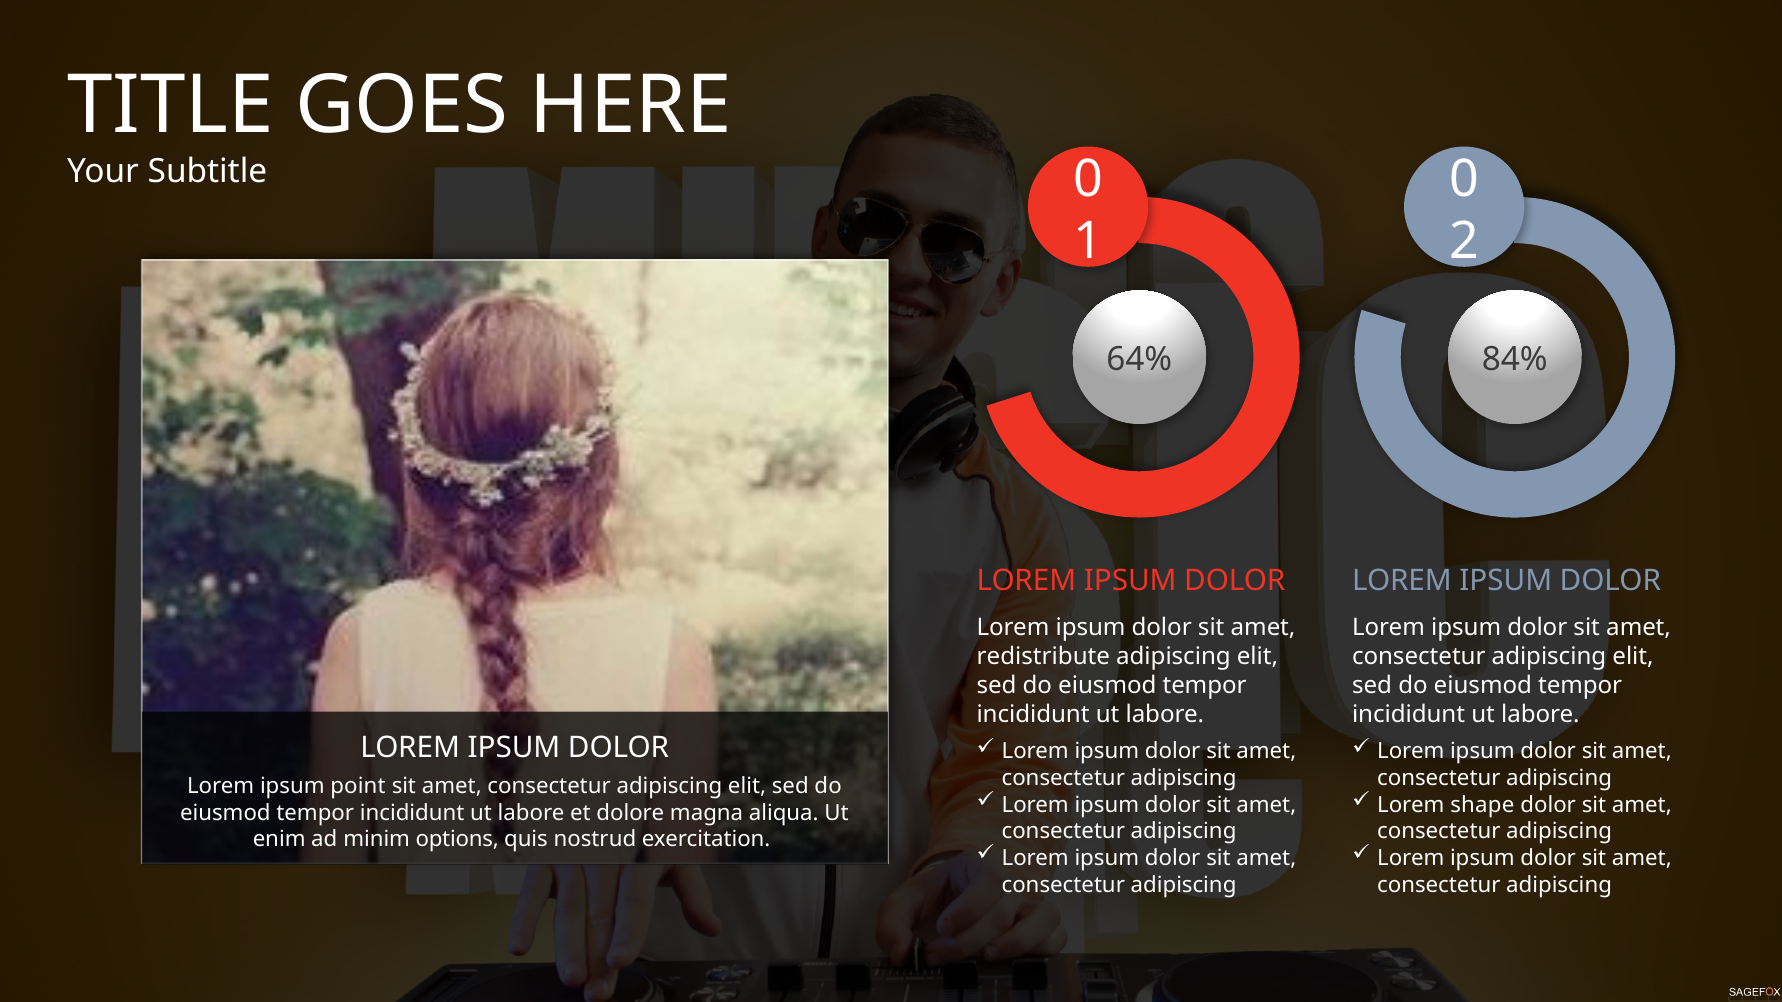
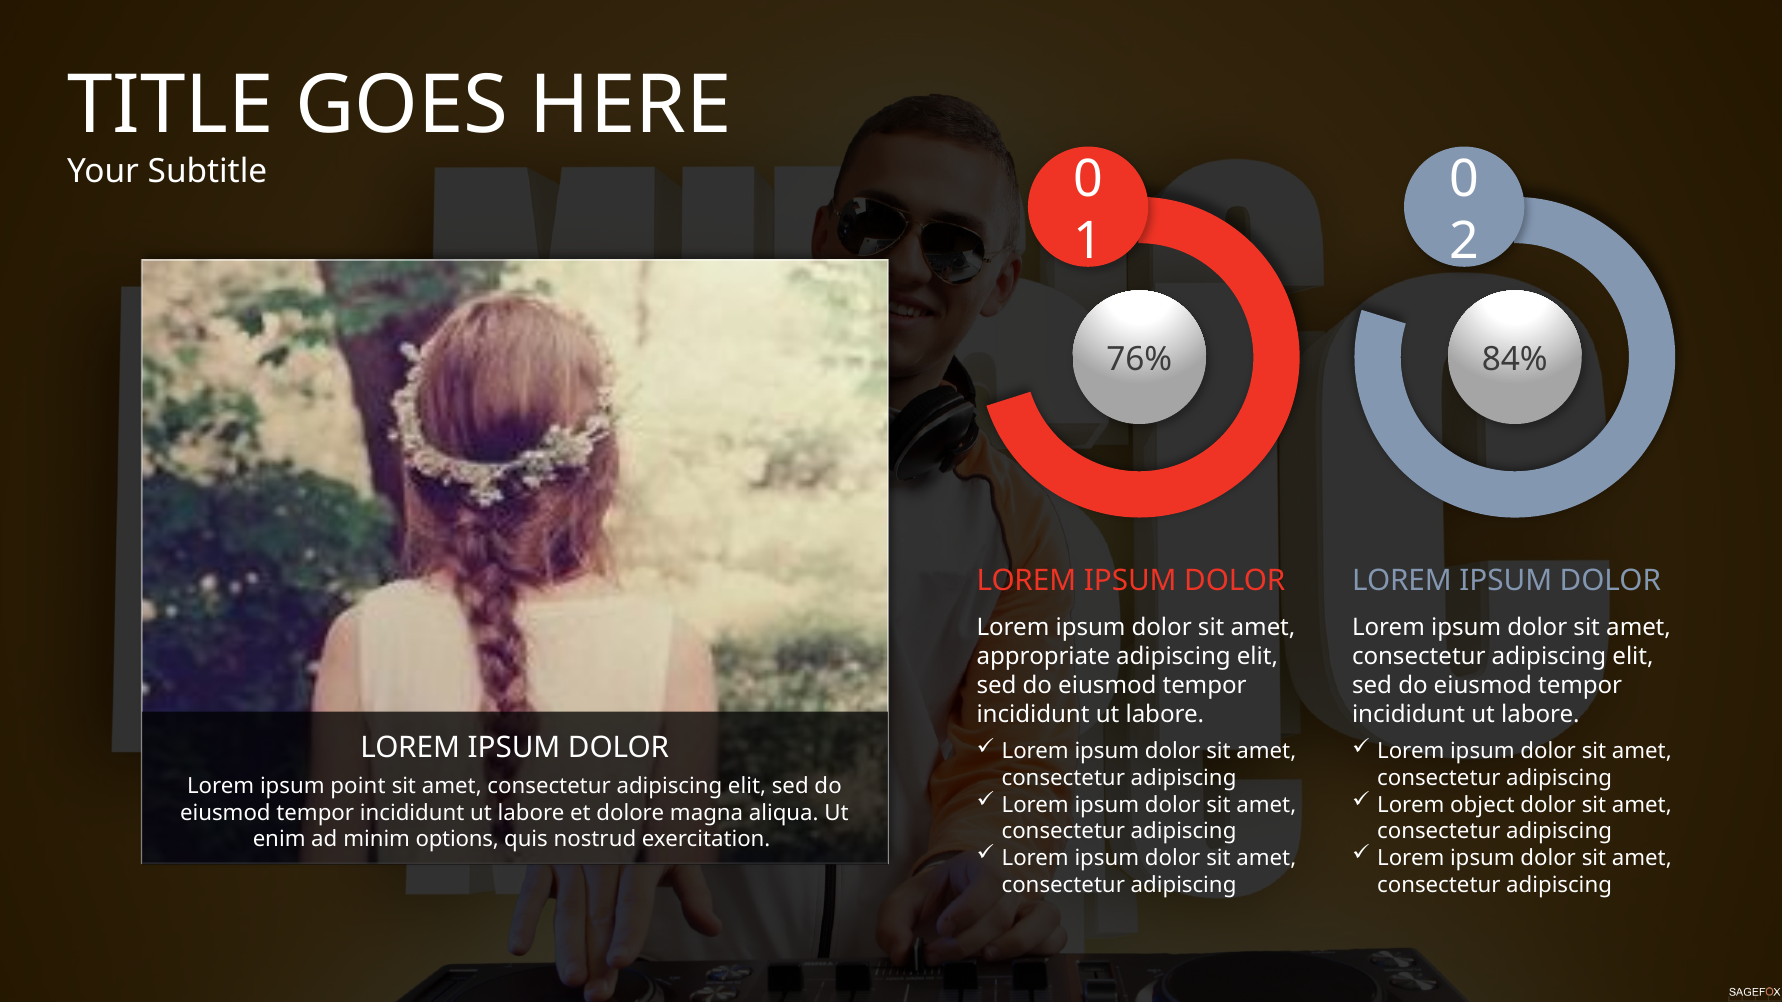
64%: 64% -> 76%
redistribute: redistribute -> appropriate
shape: shape -> object
